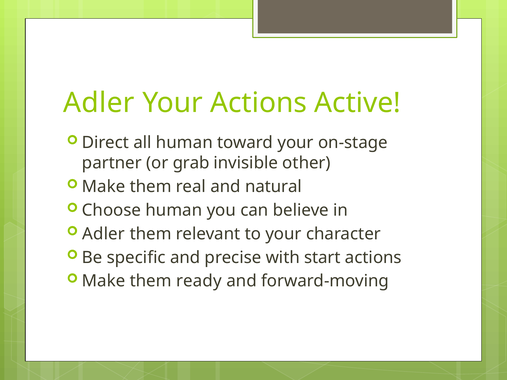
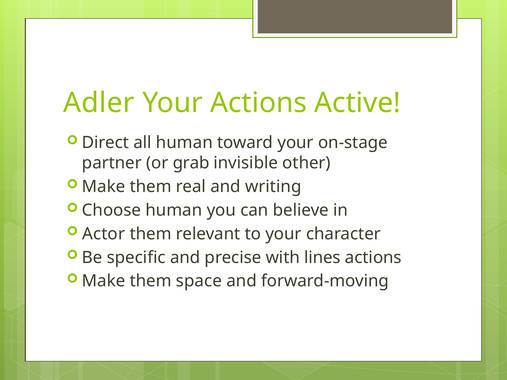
natural: natural -> writing
Adler at (104, 234): Adler -> Actor
start: start -> lines
ready: ready -> space
